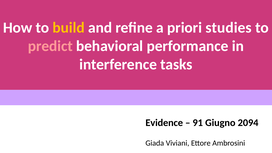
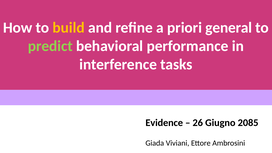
studies: studies -> general
predict colour: pink -> light green
91: 91 -> 26
2094: 2094 -> 2085
